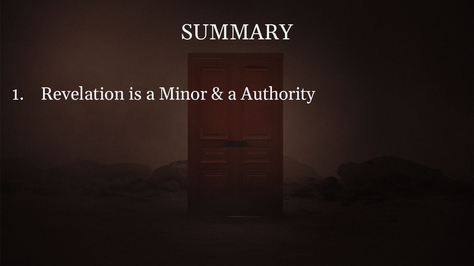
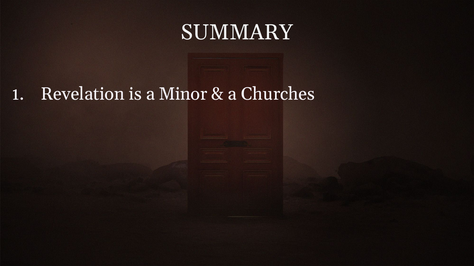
Authority: Authority -> Churches
